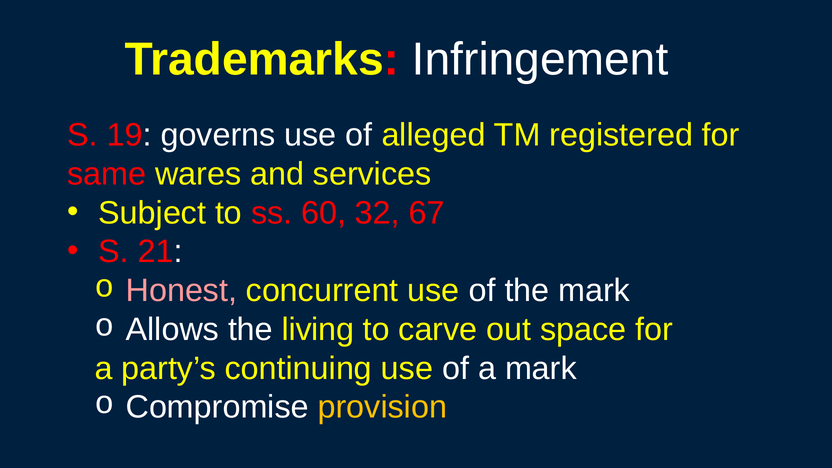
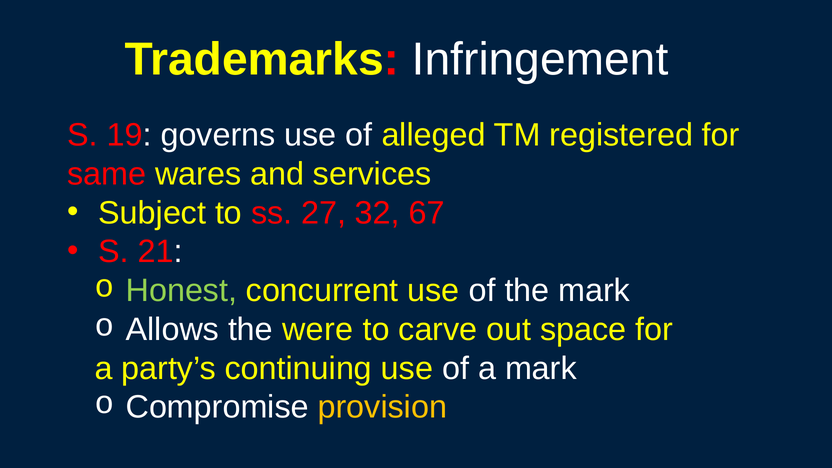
60: 60 -> 27
Honest colour: pink -> light green
living: living -> were
